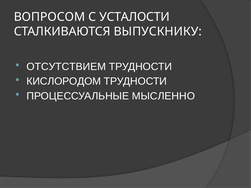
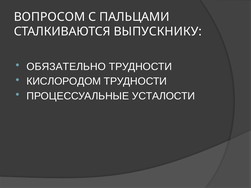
УСТАЛОСТИ: УСТАЛОСТИ -> ПАЛЬЦАМИ
ОТСУТСТВИЕМ: ОТСУТСТВИЕМ -> ОБЯЗАТЕЛЬНО
МЫСЛЕННО: МЫСЛЕННО -> УСТАЛОСТИ
